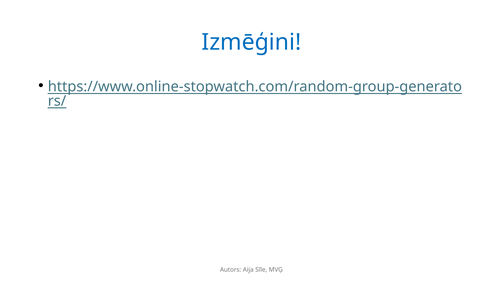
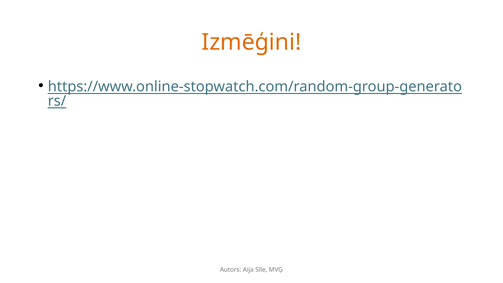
Izmēģini colour: blue -> orange
